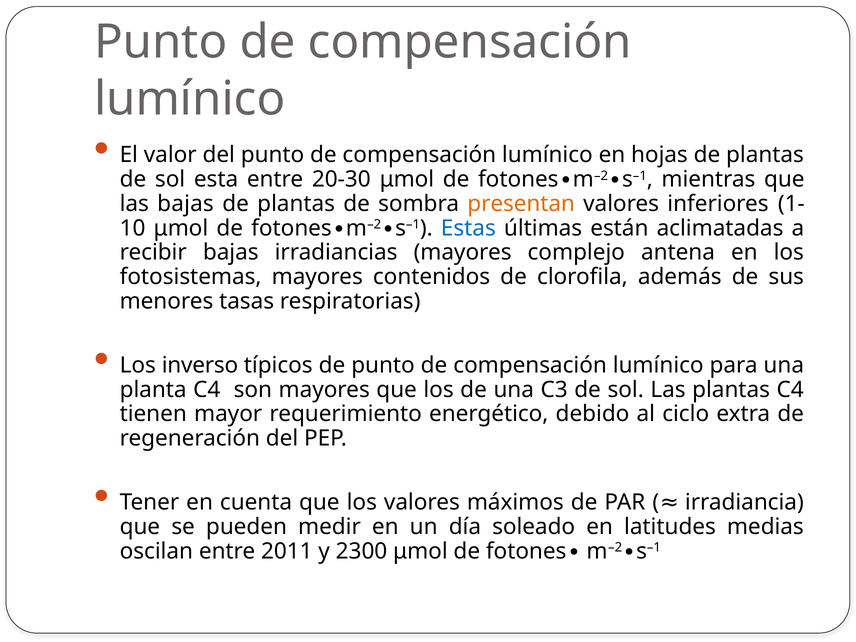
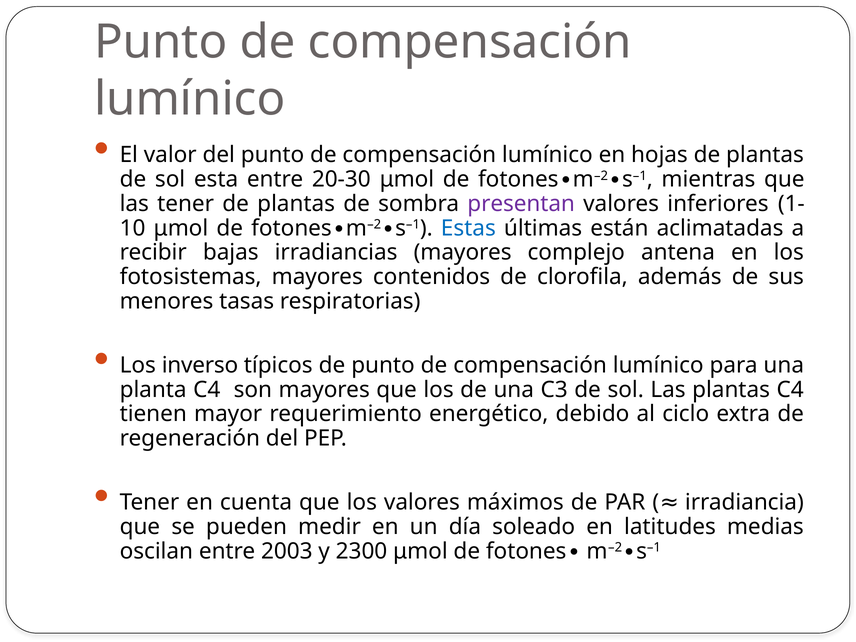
las bajas: bajas -> tener
presentan colour: orange -> purple
2011: 2011 -> 2003
